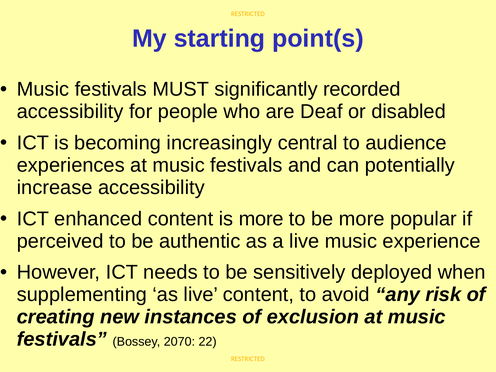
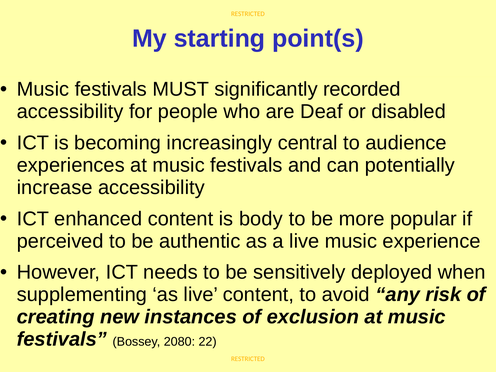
is more: more -> body
2070: 2070 -> 2080
